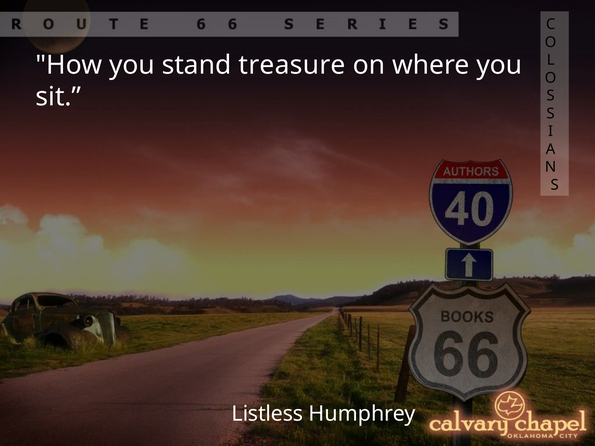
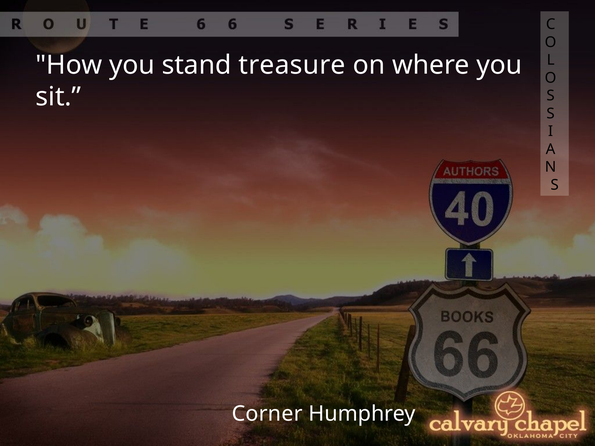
Listless: Listless -> Corner
